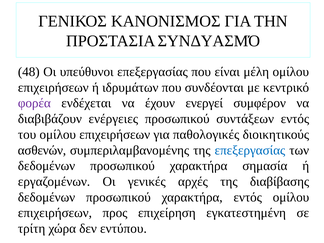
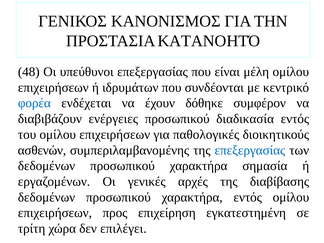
ΣΥΝΔΥΑΣΜΌ: ΣΥΝΔΥΑΣΜΌ -> ΚΑΤΑΝΟΗΤΌ
φορέα colour: purple -> blue
ενεργεί: ενεργεί -> δόθηκε
συντάξεων: συντάξεων -> διαδικασία
εντύπου: εντύπου -> επιλέγει
